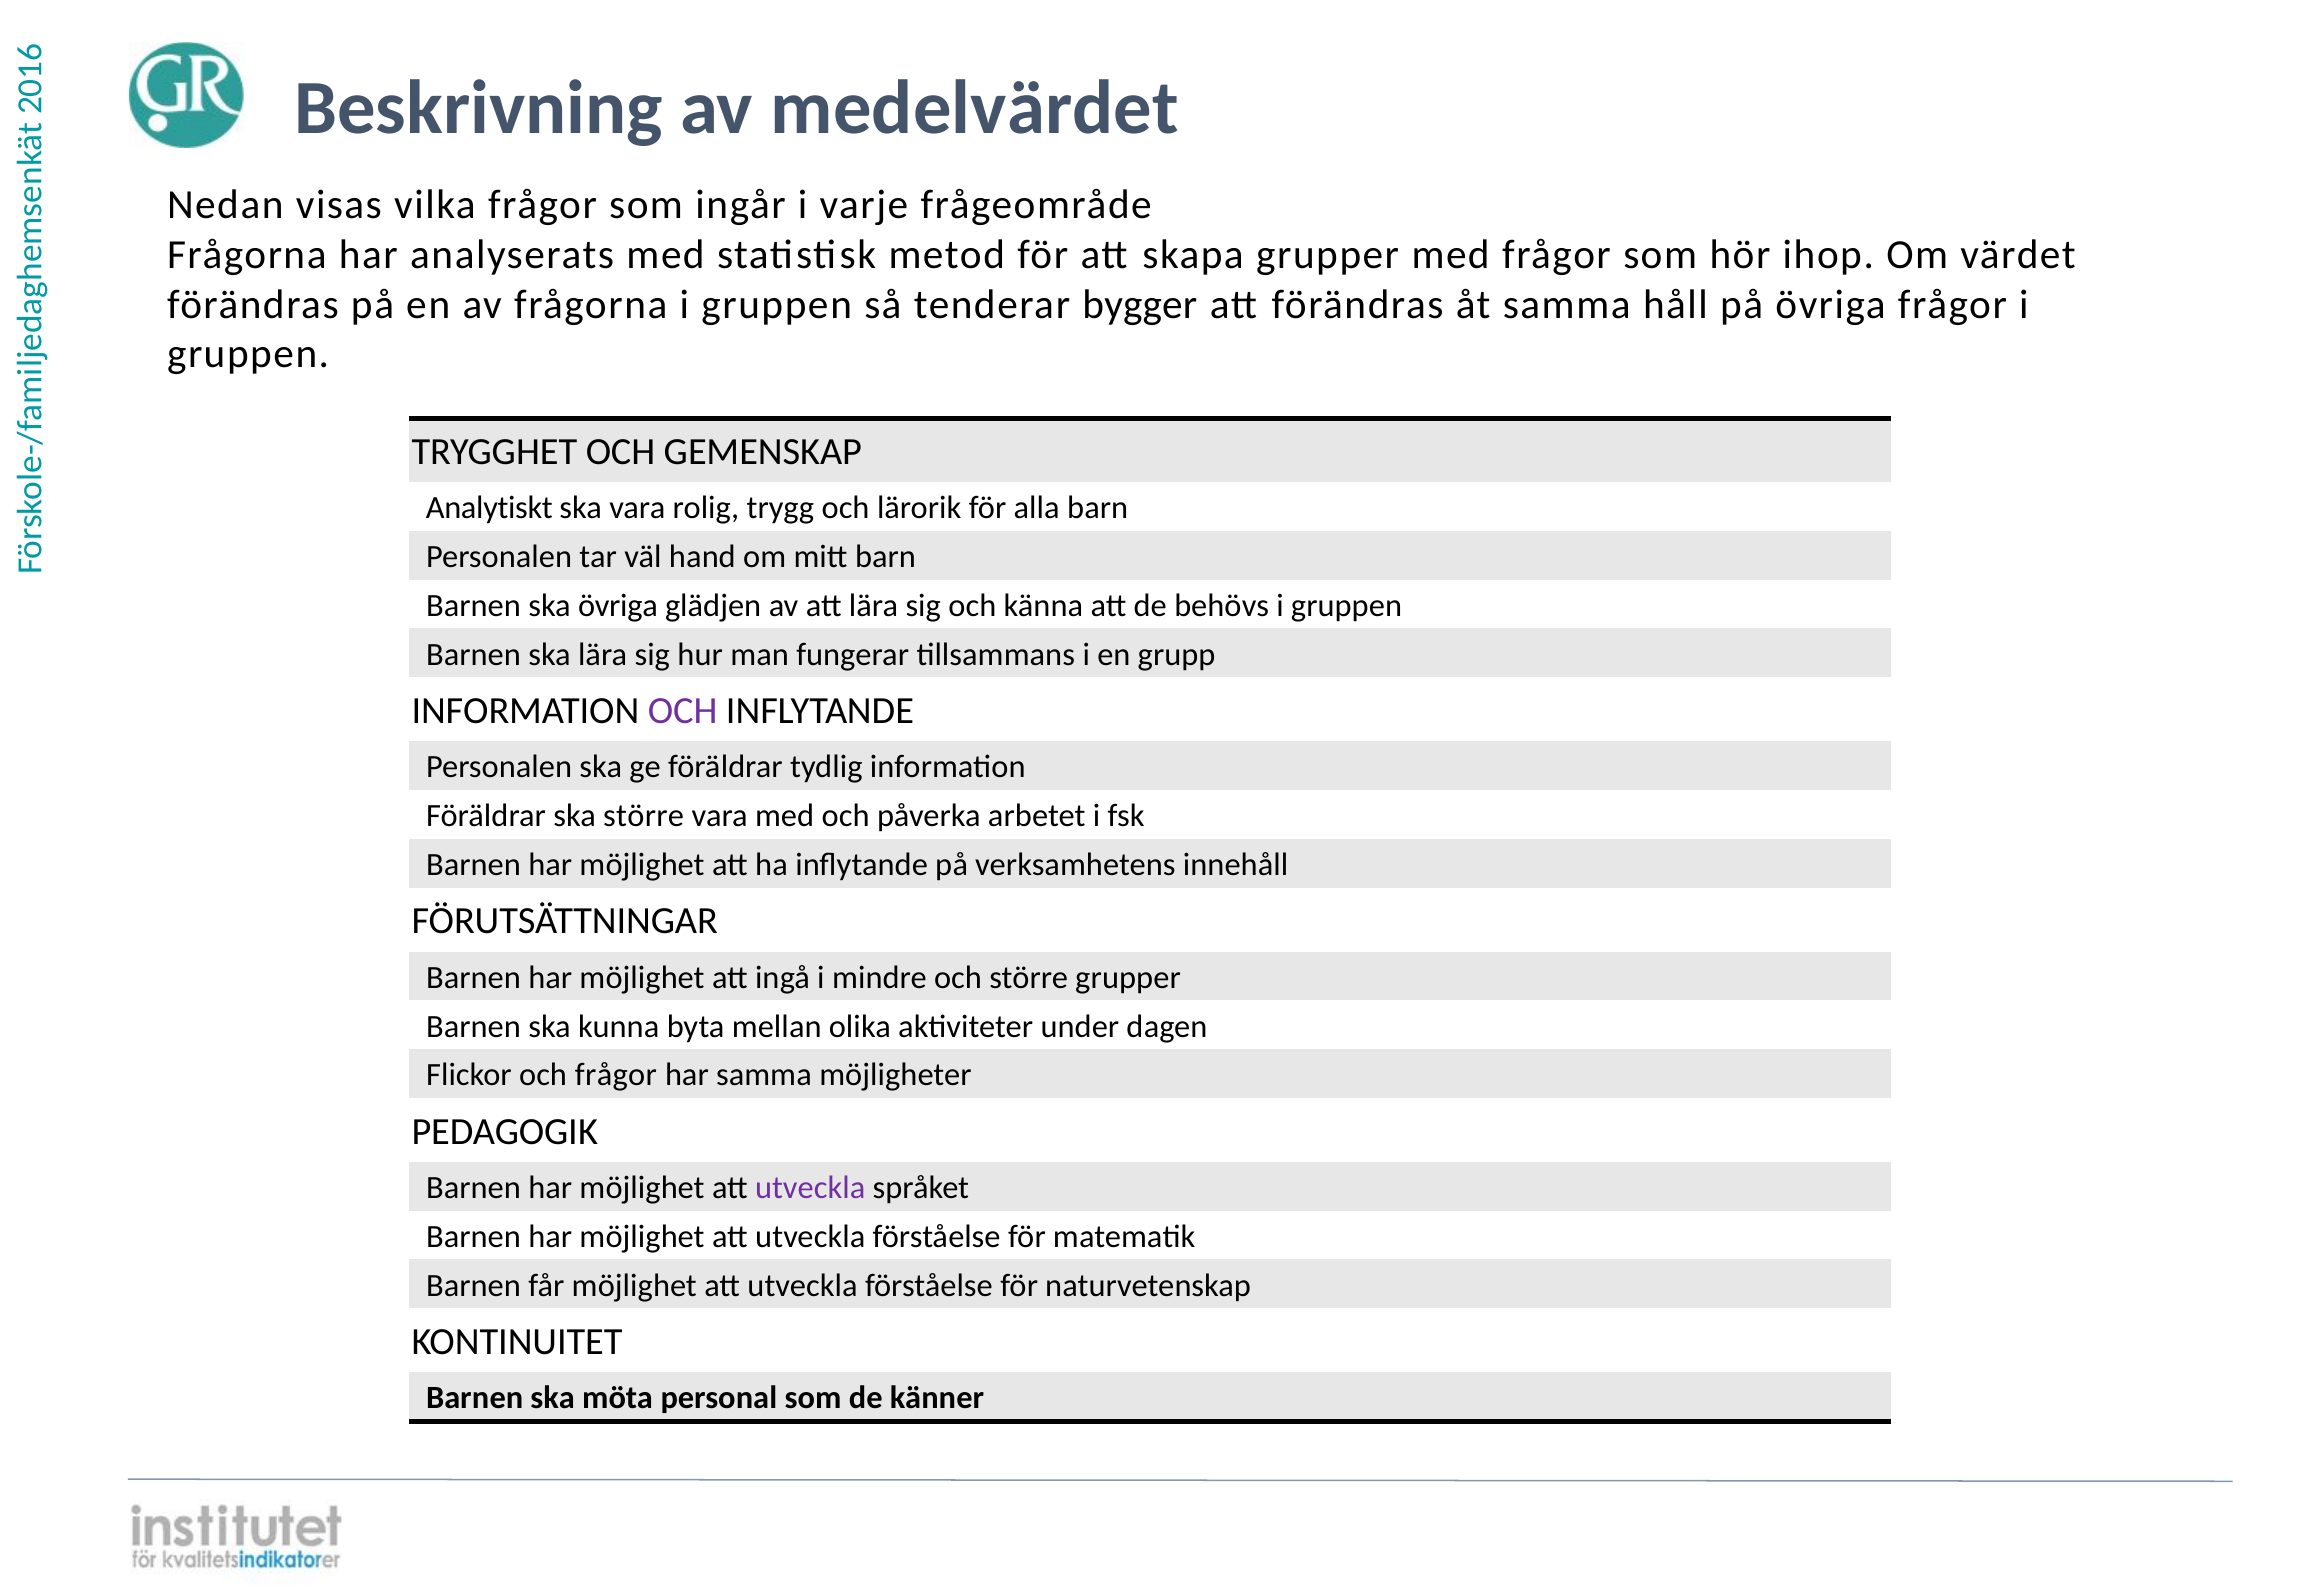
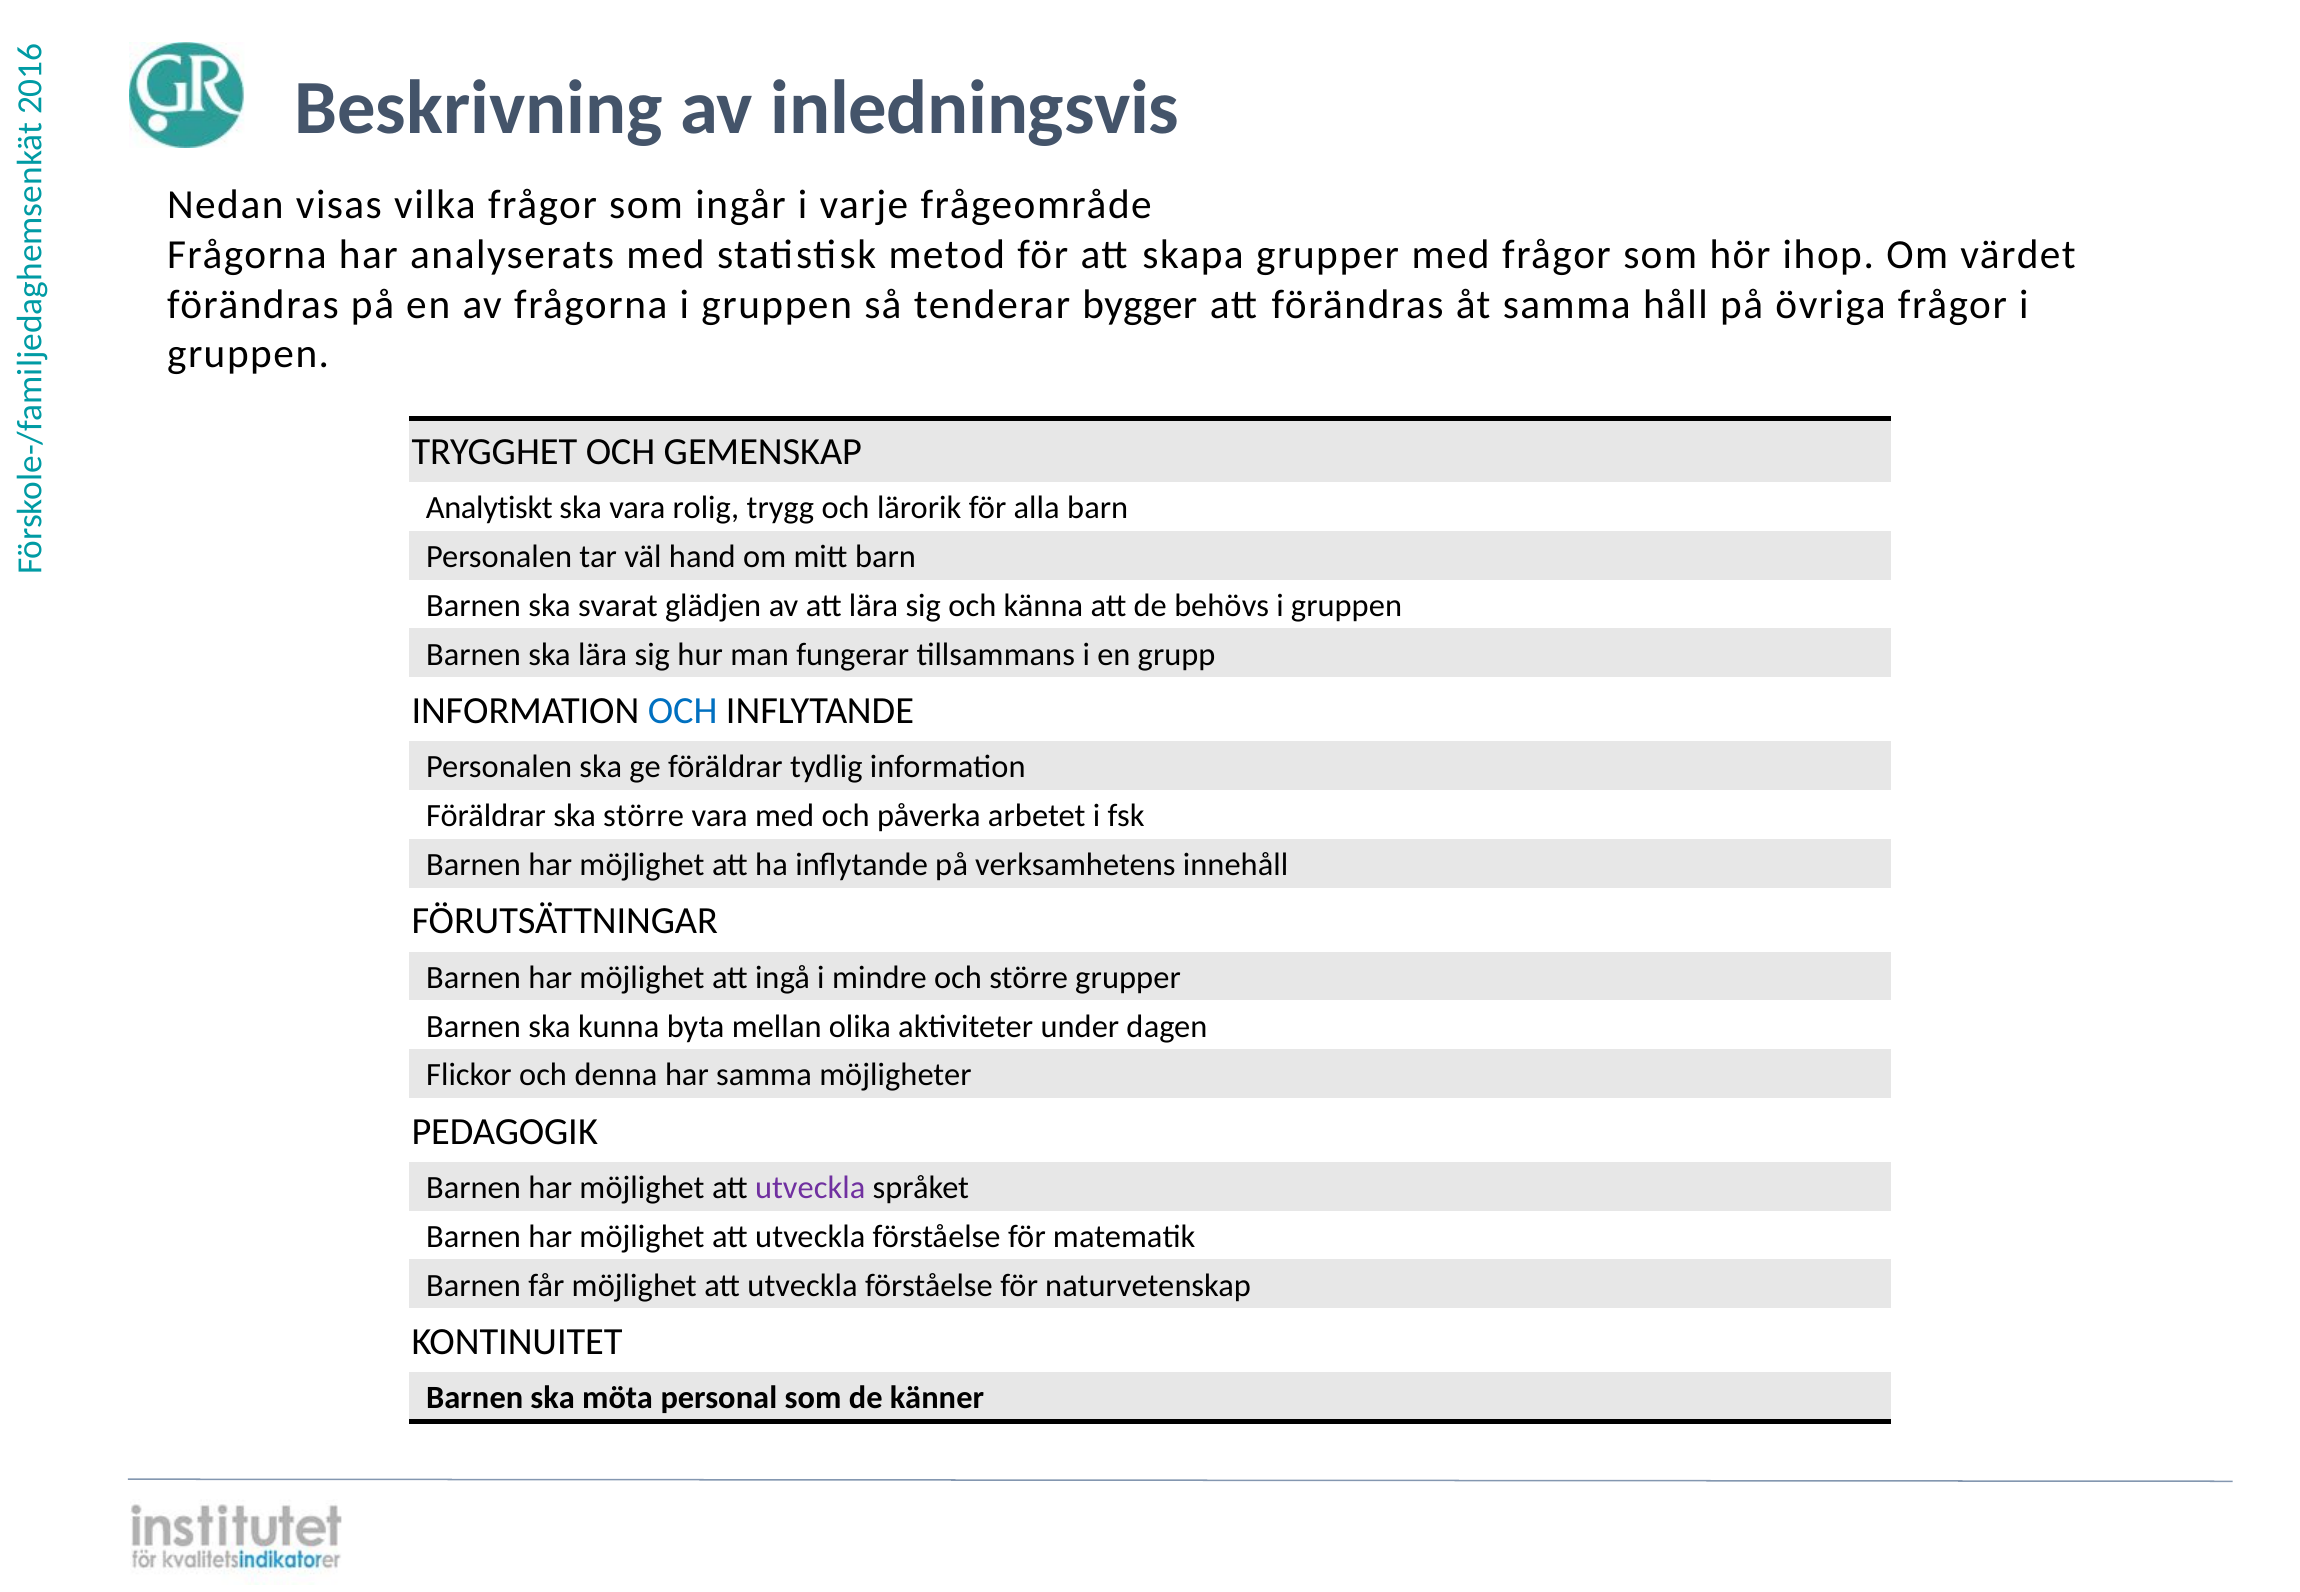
medelvärdet: medelvärdet -> inledningsvis
ska övriga: övriga -> svarat
OCH at (683, 711) colour: purple -> blue
och frågor: frågor -> denna
